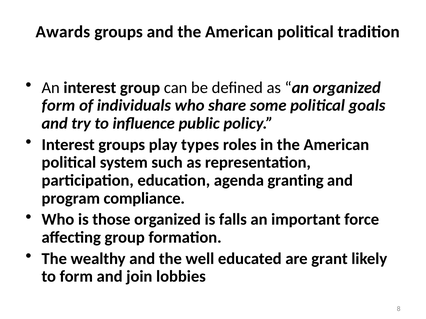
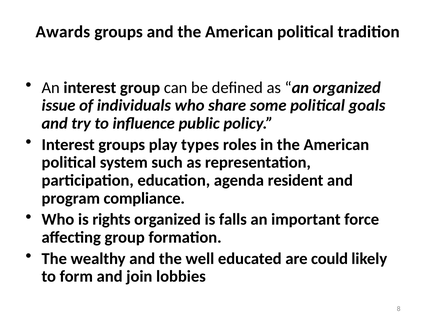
form at (58, 106): form -> issue
granting: granting -> resident
those: those -> rights
grant: grant -> could
